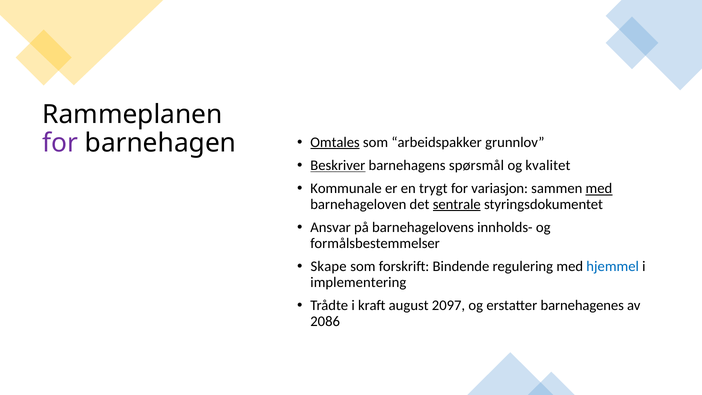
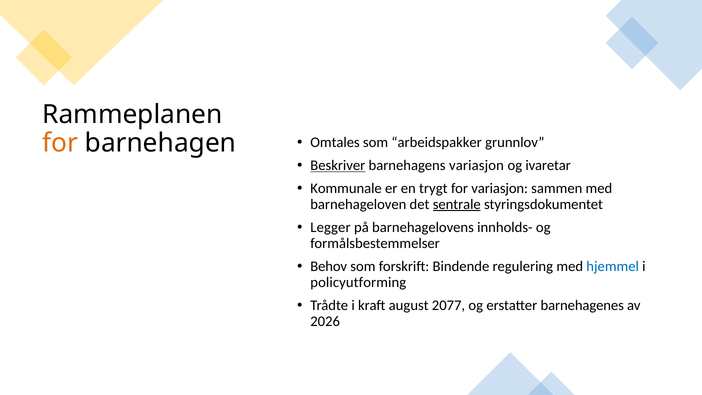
for at (60, 143) colour: purple -> orange
Omtales underline: present -> none
barnehagens spørsmål: spørsmål -> variasjon
kvalitet: kvalitet -> ivaretar
med at (599, 189) underline: present -> none
Ansvar: Ansvar -> Legger
Skape: Skape -> Behov
implementering: implementering -> policyutforming
2097: 2097 -> 2077
2086: 2086 -> 2026
